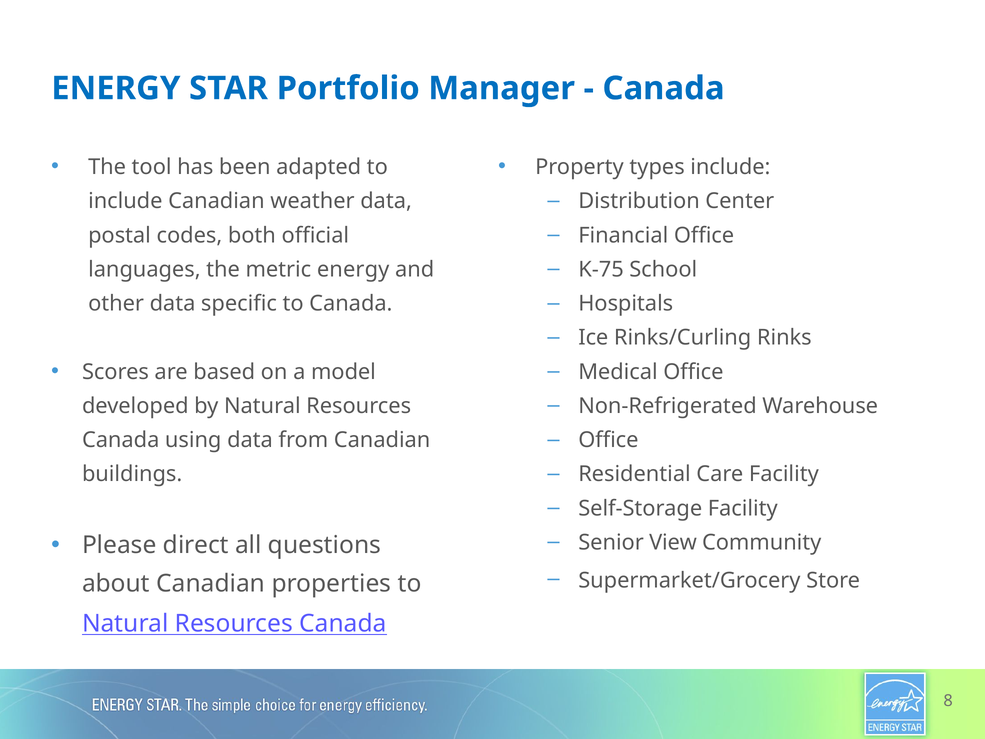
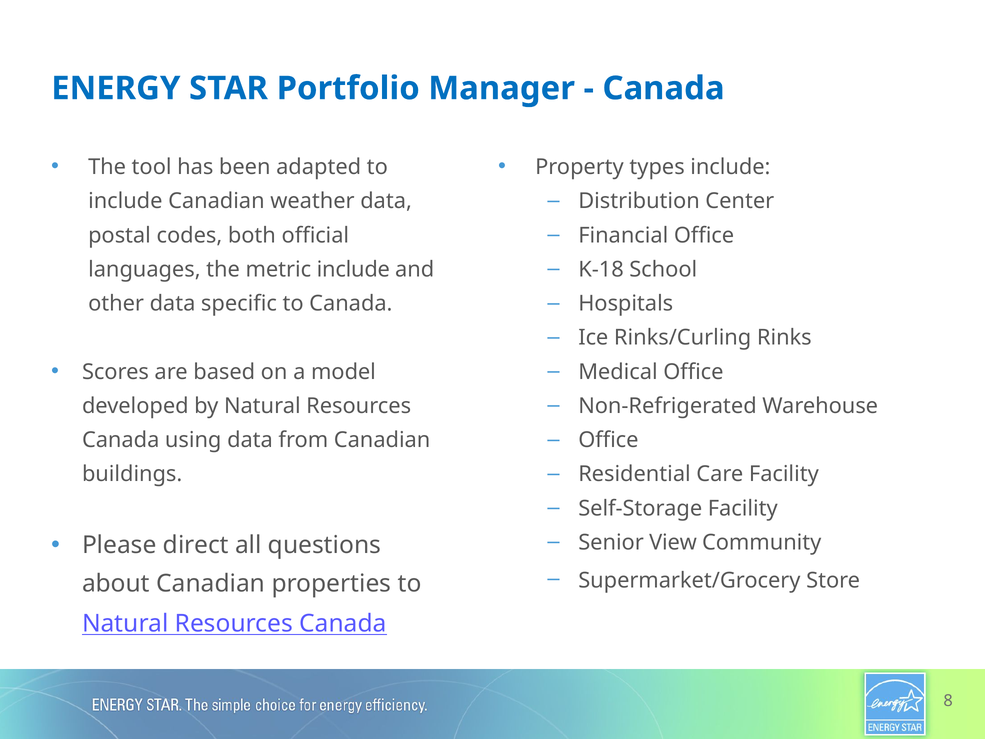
K-75: K-75 -> K-18
metric energy: energy -> include
